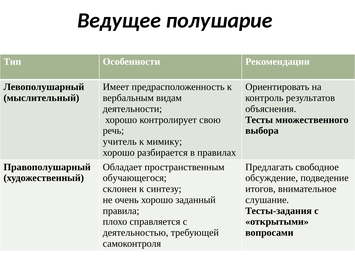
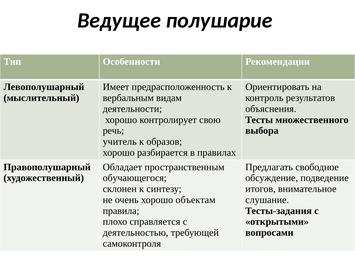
мимику: мимику -> образов
заданный: заданный -> объектам
